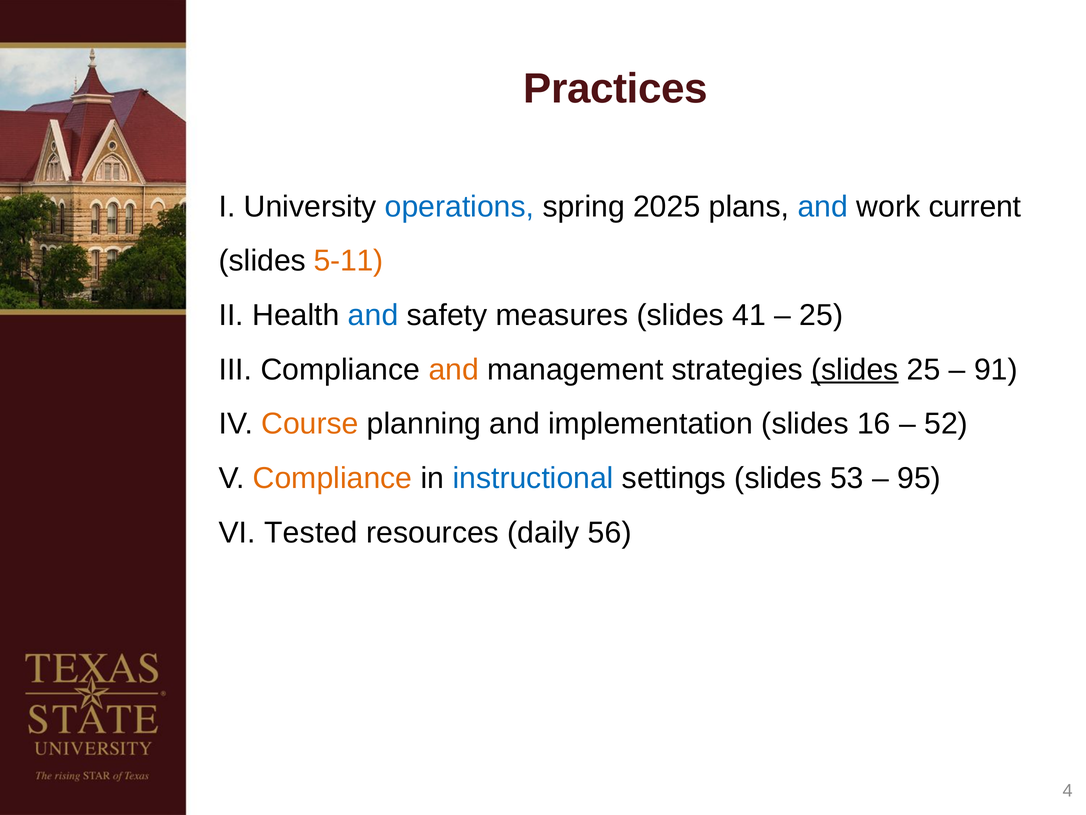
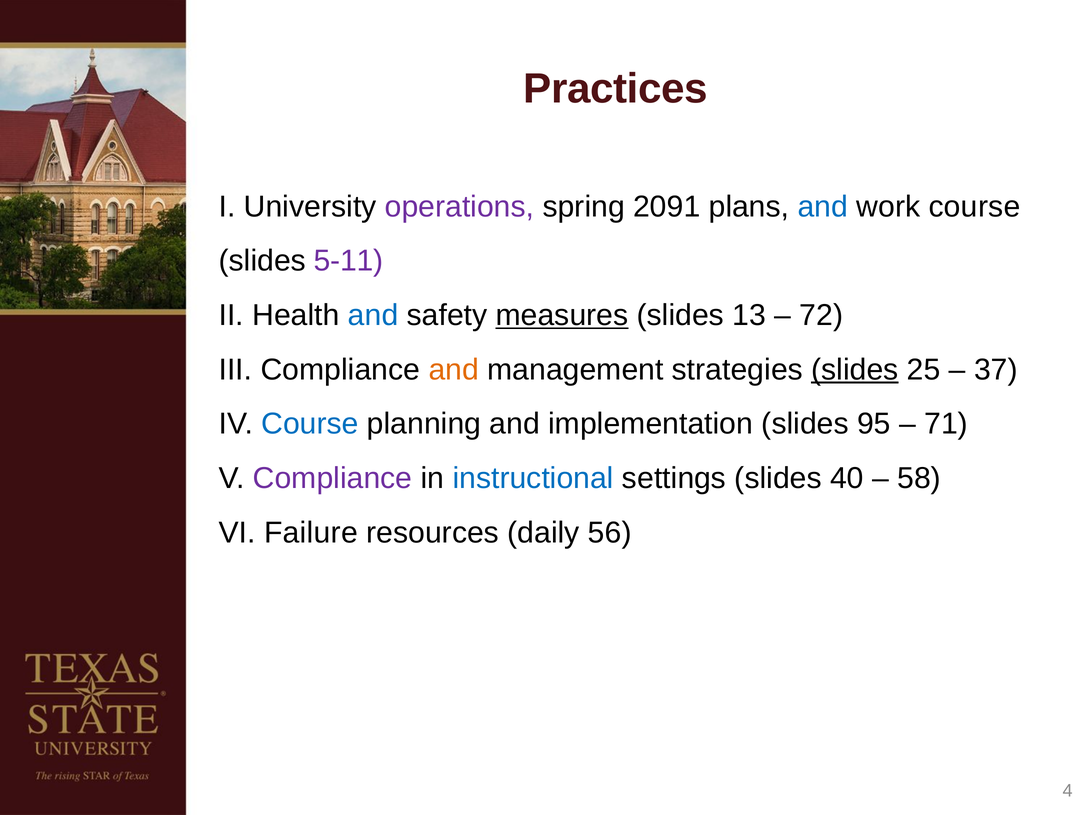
operations colour: blue -> purple
2025: 2025 -> 2091
work current: current -> course
5-11 colour: orange -> purple
measures underline: none -> present
41: 41 -> 13
25 at (821, 315): 25 -> 72
91: 91 -> 37
Course at (310, 424) colour: orange -> blue
16: 16 -> 95
52: 52 -> 71
Compliance at (333, 478) colour: orange -> purple
53: 53 -> 40
95: 95 -> 58
Tested: Tested -> Failure
